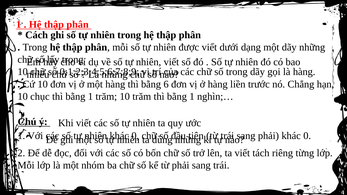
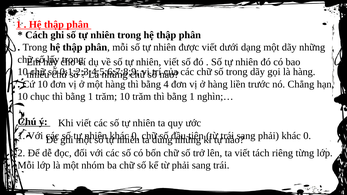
6: 6 -> 4
